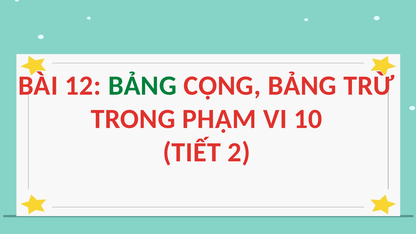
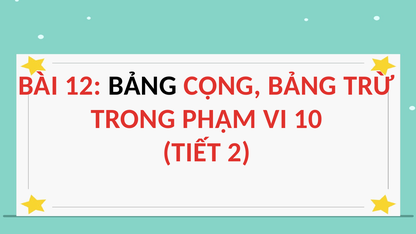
BẢNG at (142, 86) colour: green -> black
